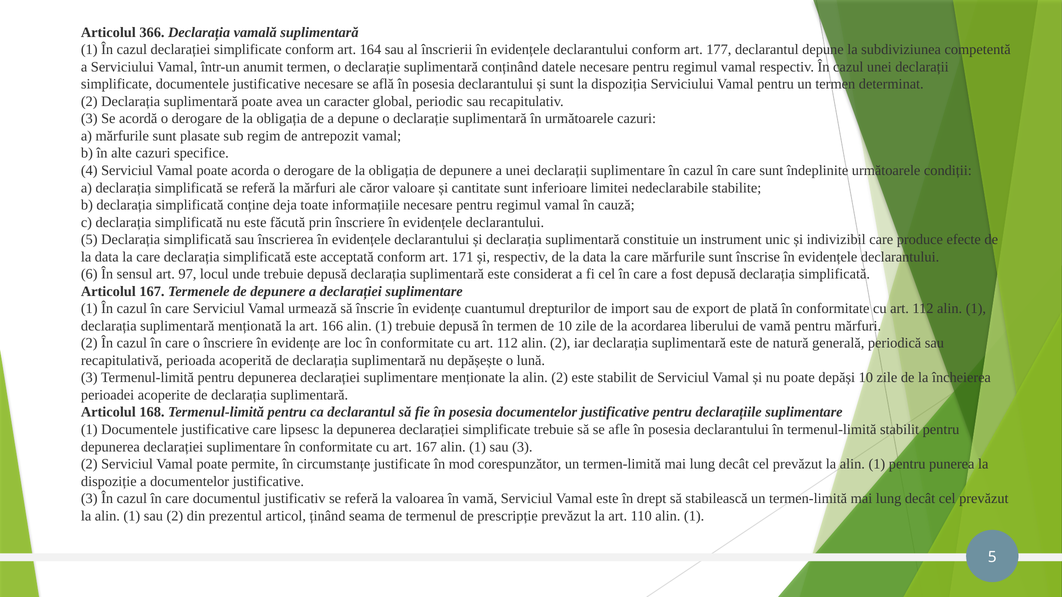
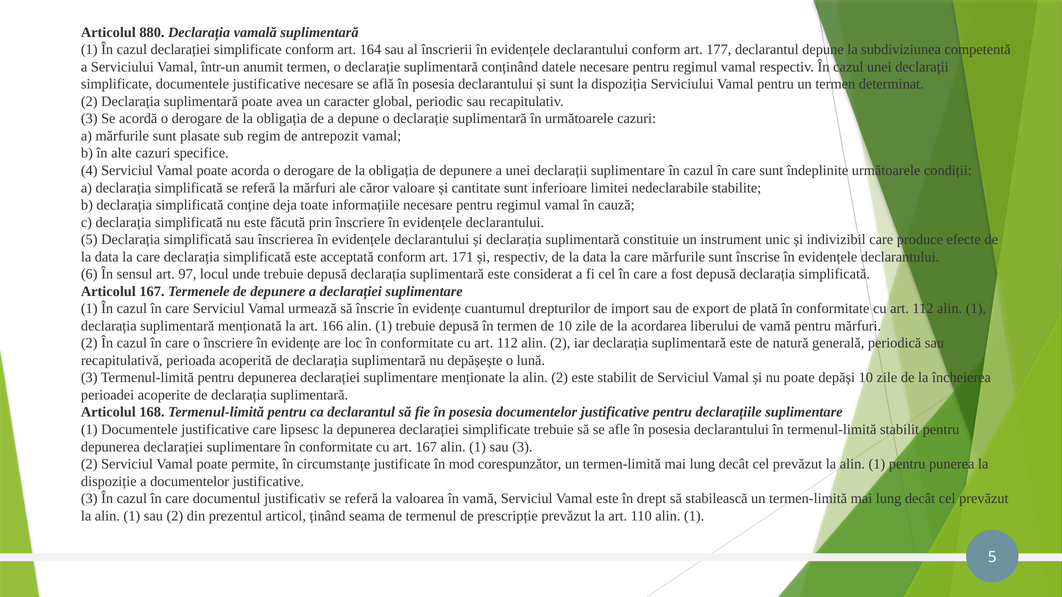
366: 366 -> 880
